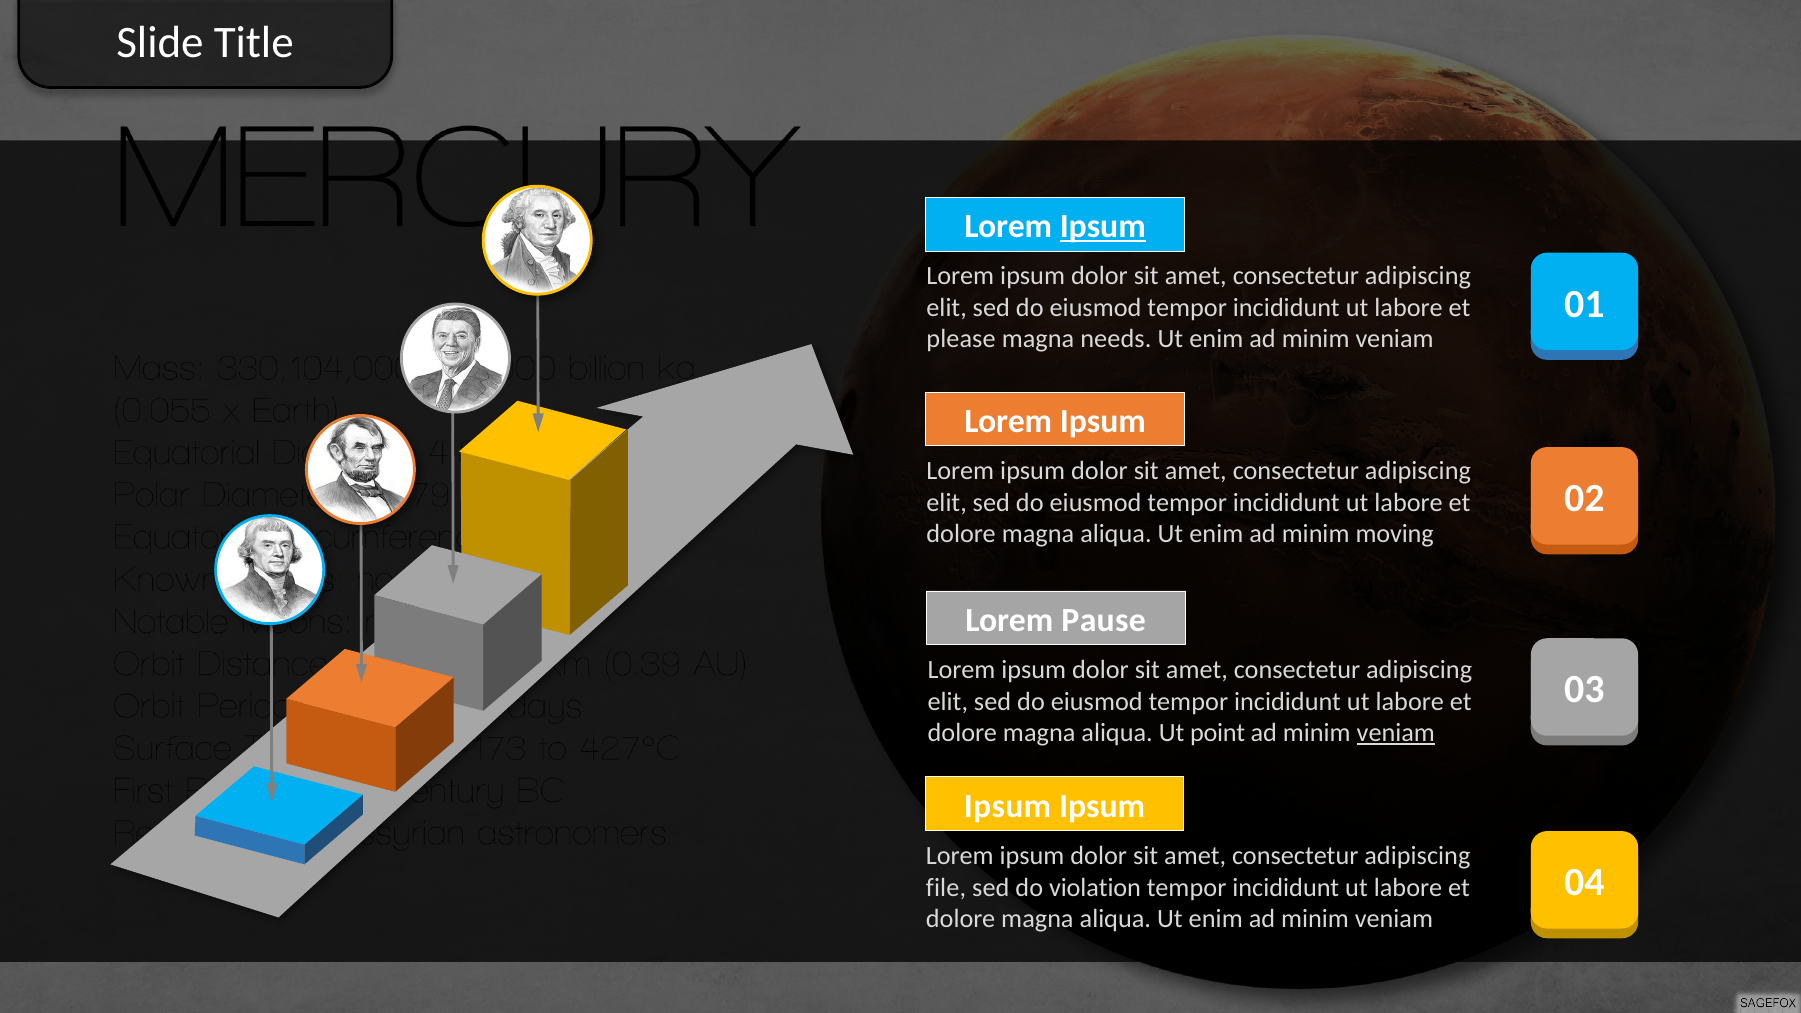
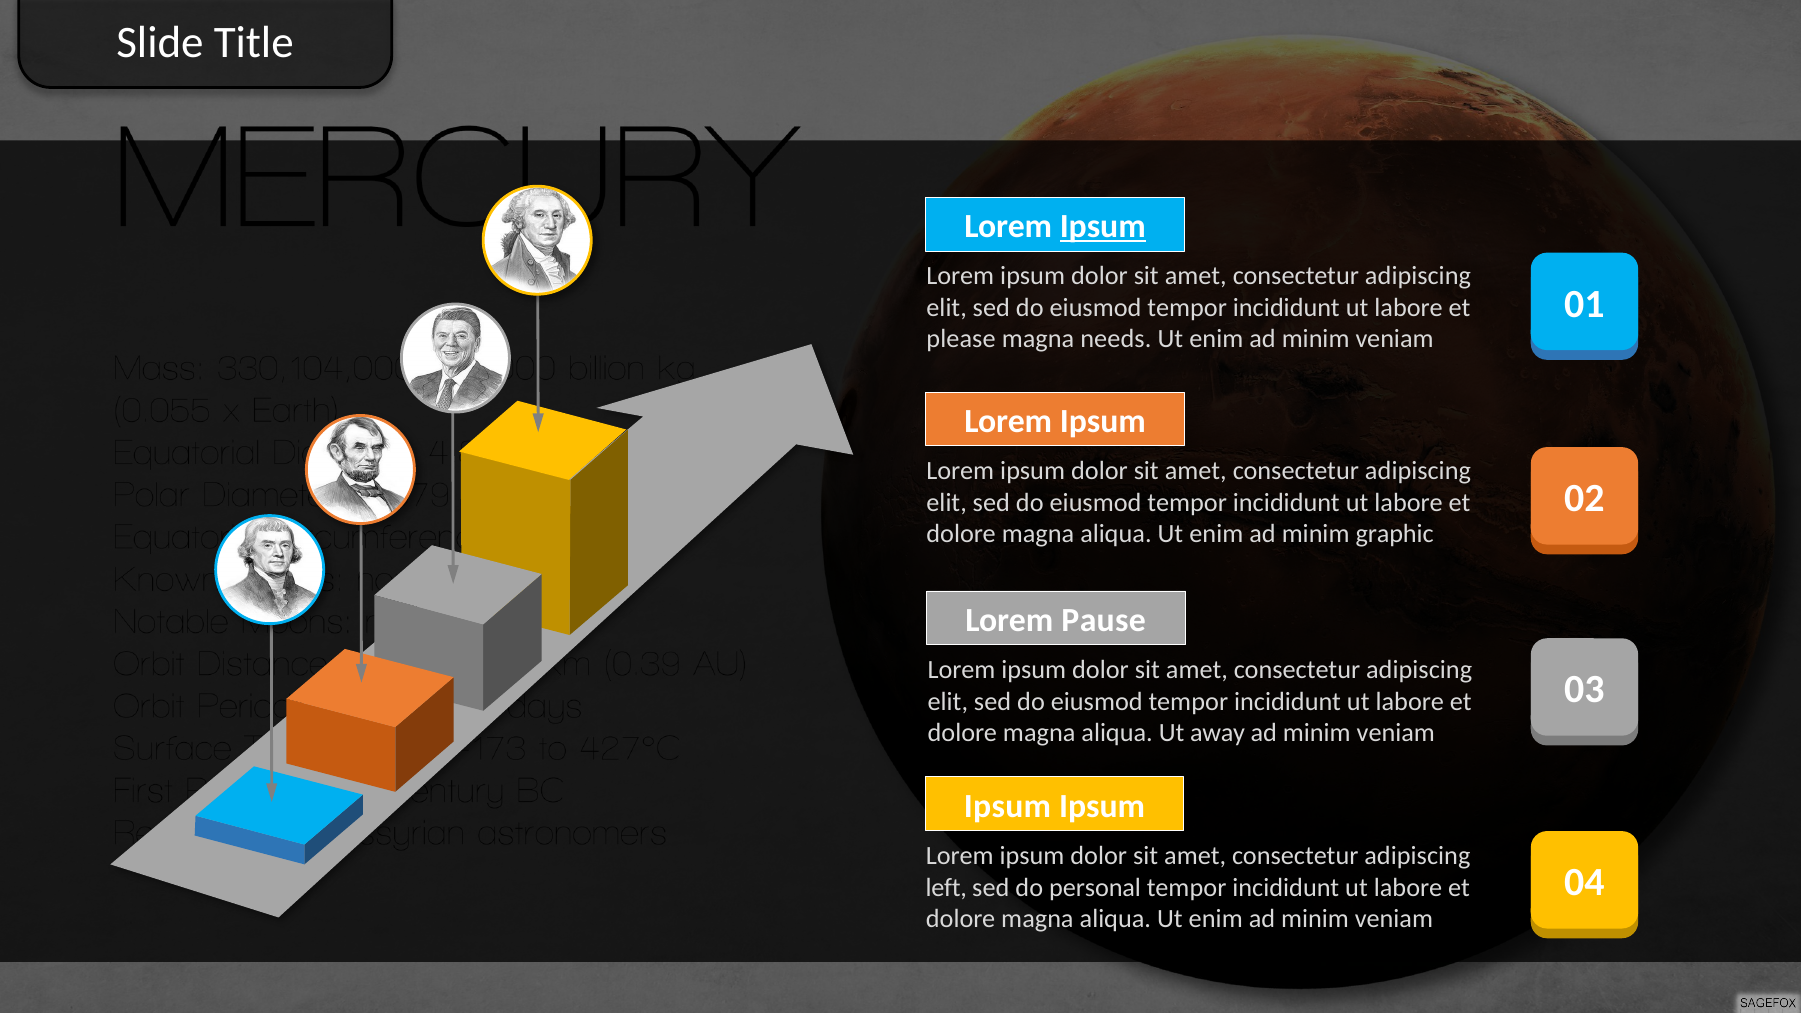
moving: moving -> graphic
point: point -> away
veniam at (1396, 733) underline: present -> none
file: file -> left
violation: violation -> personal
